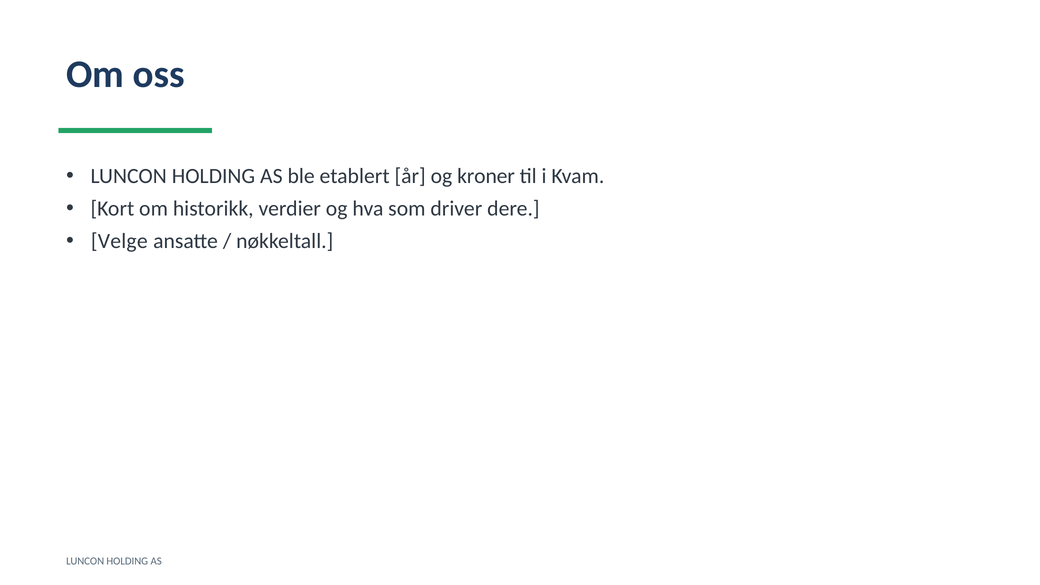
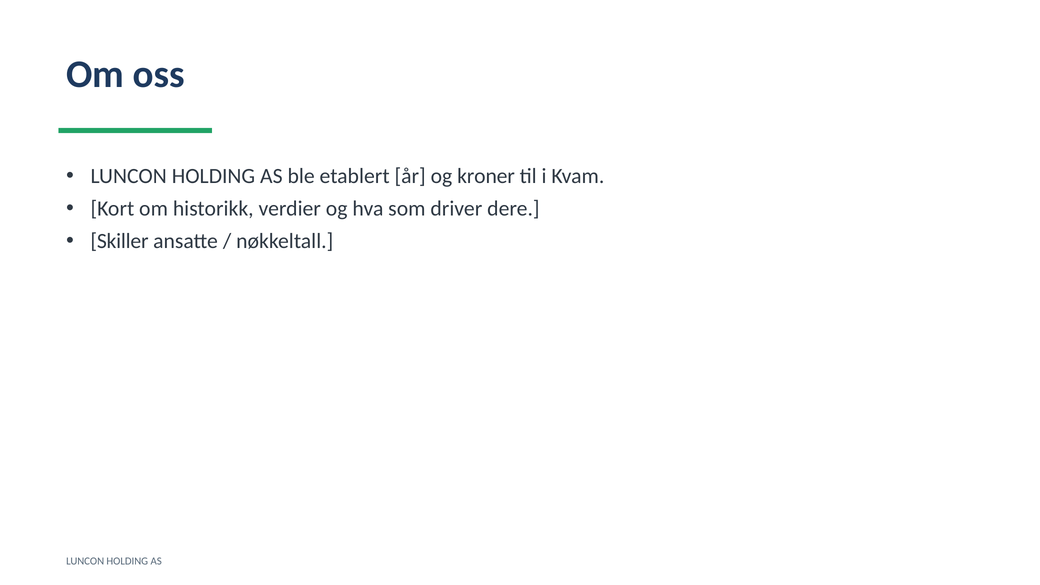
Velge: Velge -> Skiller
